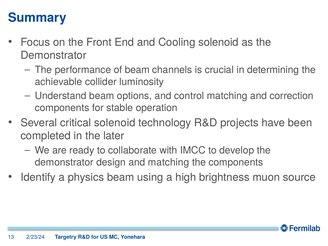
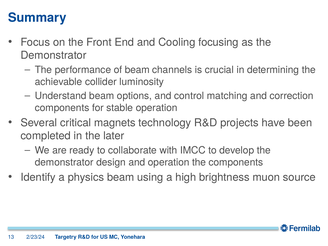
Cooling solenoid: solenoid -> focusing
critical solenoid: solenoid -> magnets
and matching: matching -> operation
